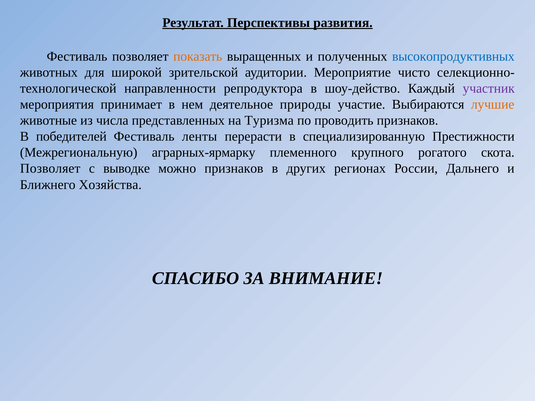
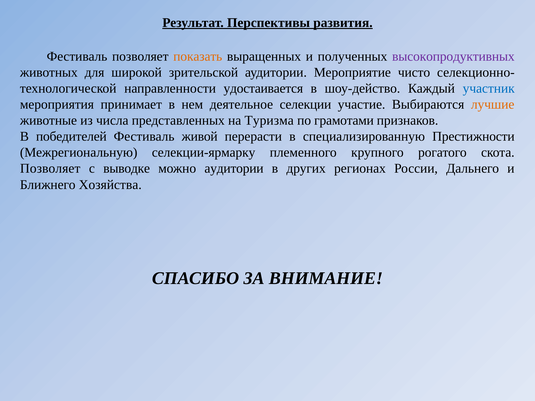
высокопродуктивных colour: blue -> purple
репродуктора: репродуктора -> удостаивается
участник colour: purple -> blue
природы: природы -> селекции
проводить: проводить -> грамотами
ленты: ленты -> живой
аграрных-ярмарку: аграрных-ярмарку -> селекции-ярмарку
можно признаков: признаков -> аудитории
